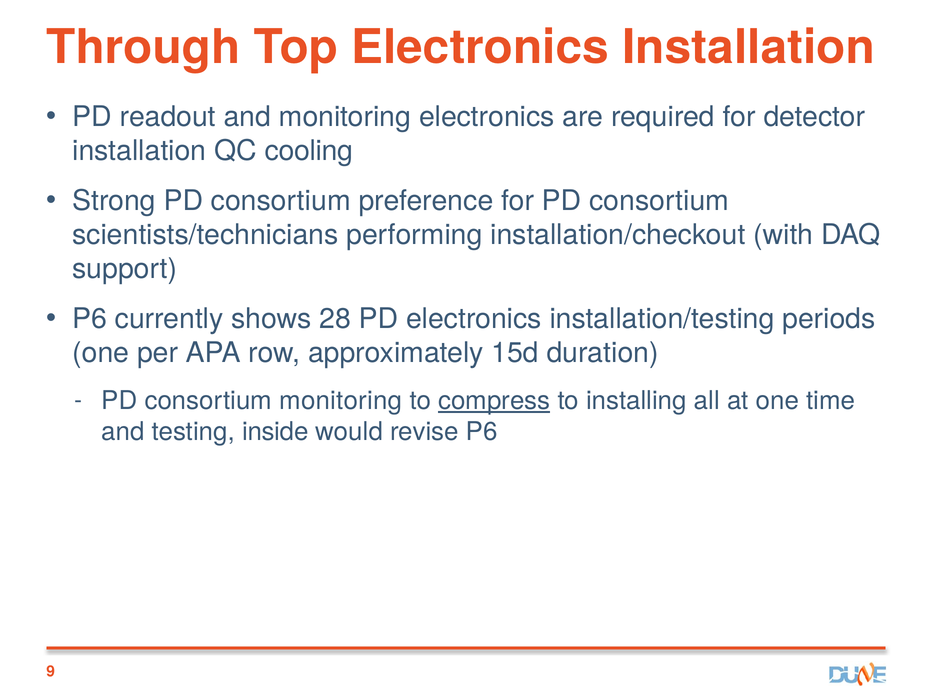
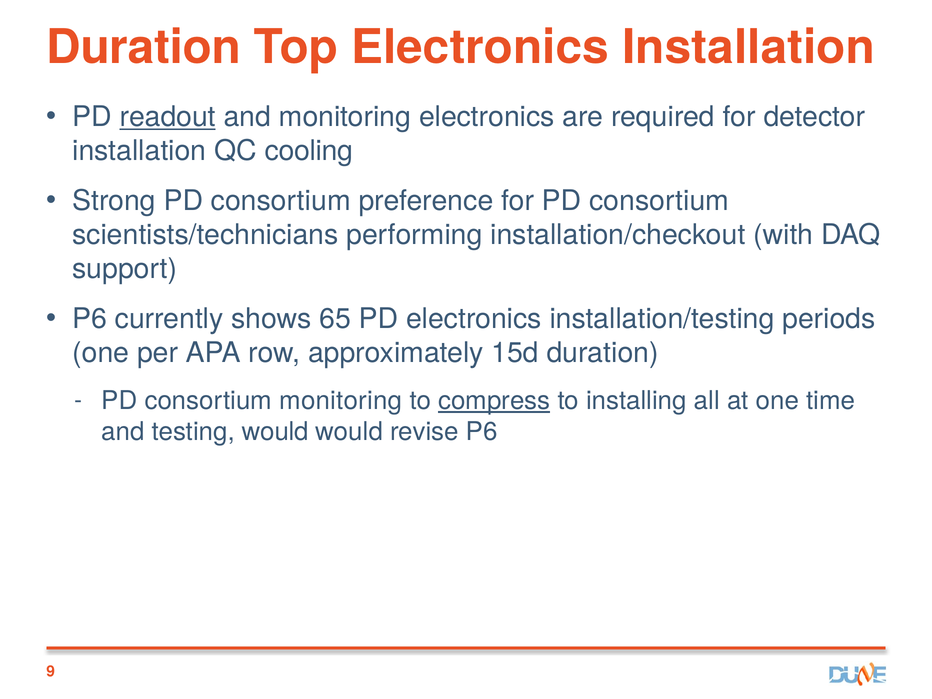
Through at (143, 48): Through -> Duration
readout underline: none -> present
28: 28 -> 65
testing inside: inside -> would
